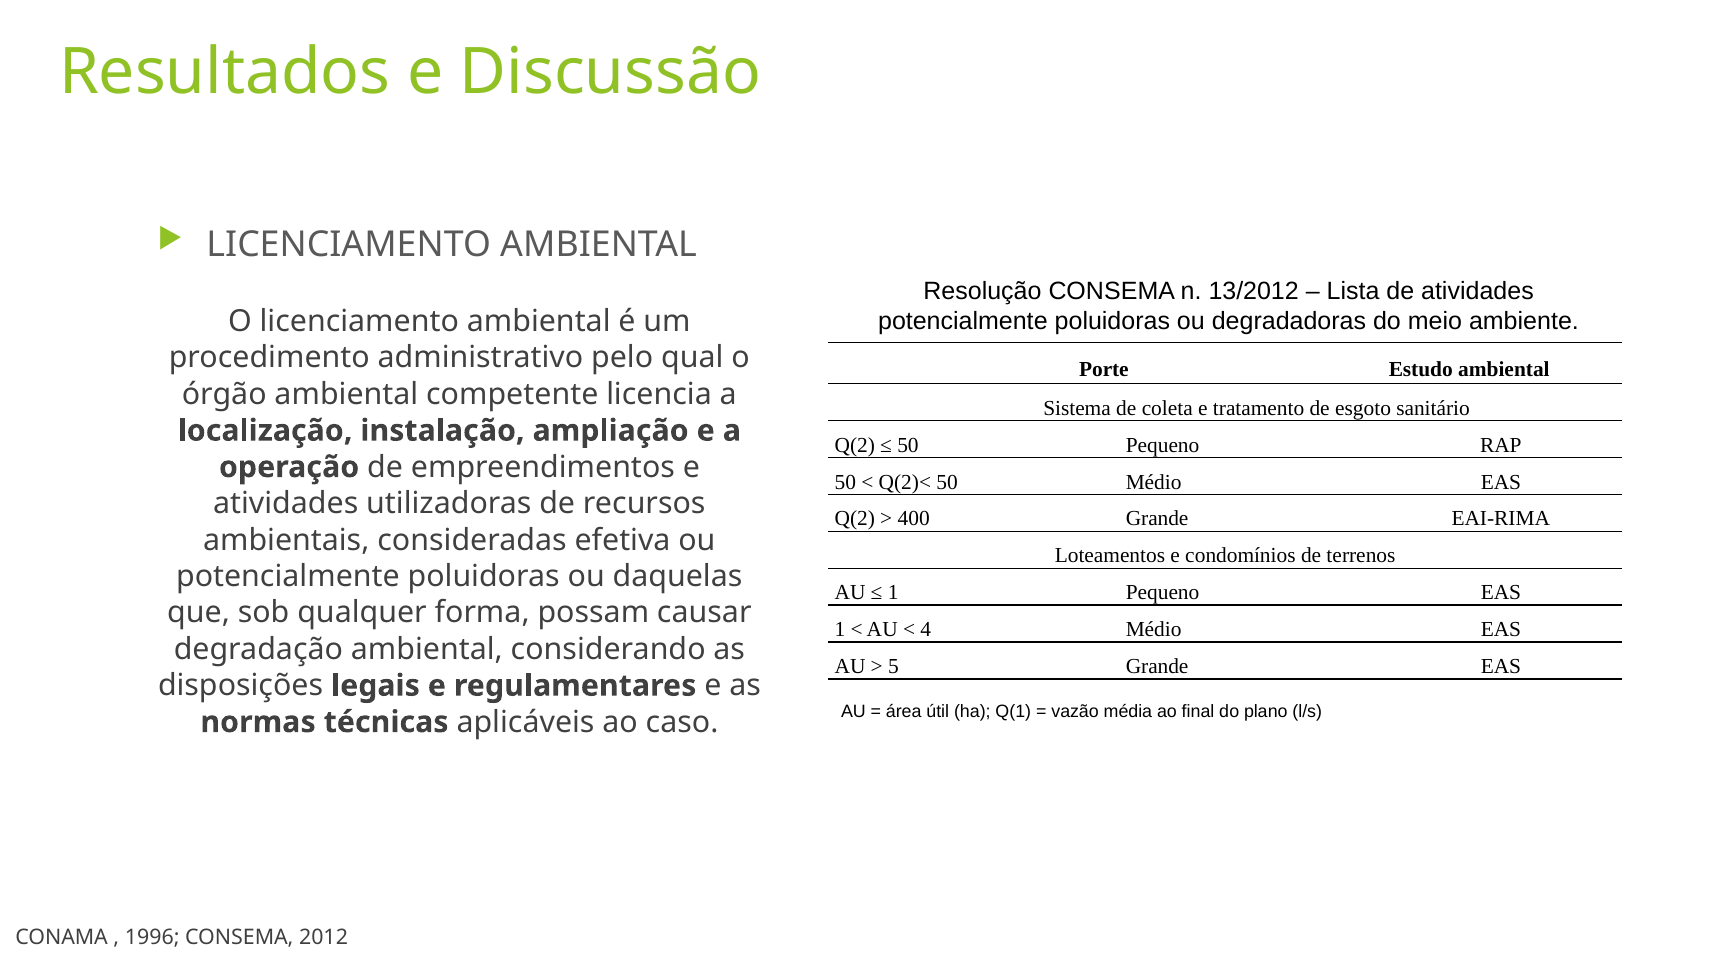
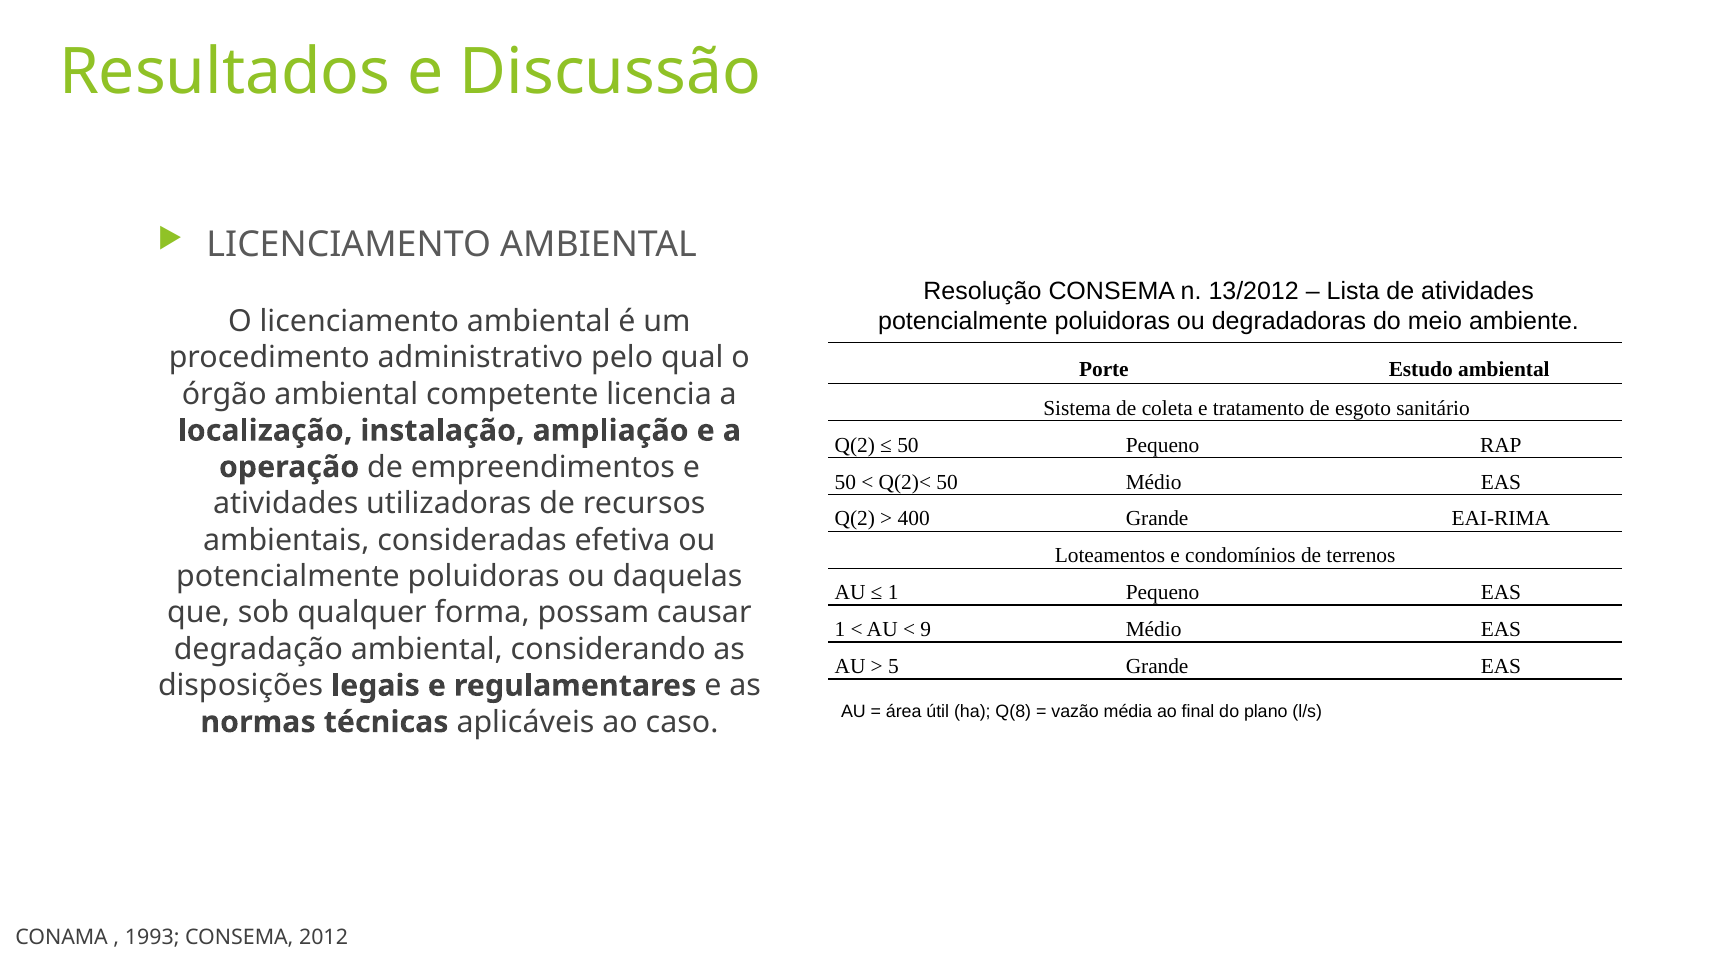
4: 4 -> 9
Q(1: Q(1 -> Q(8
1996: 1996 -> 1993
